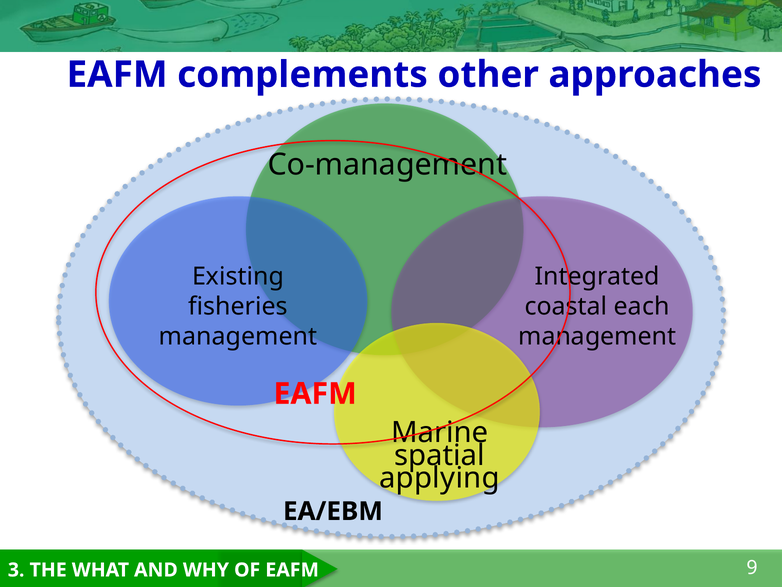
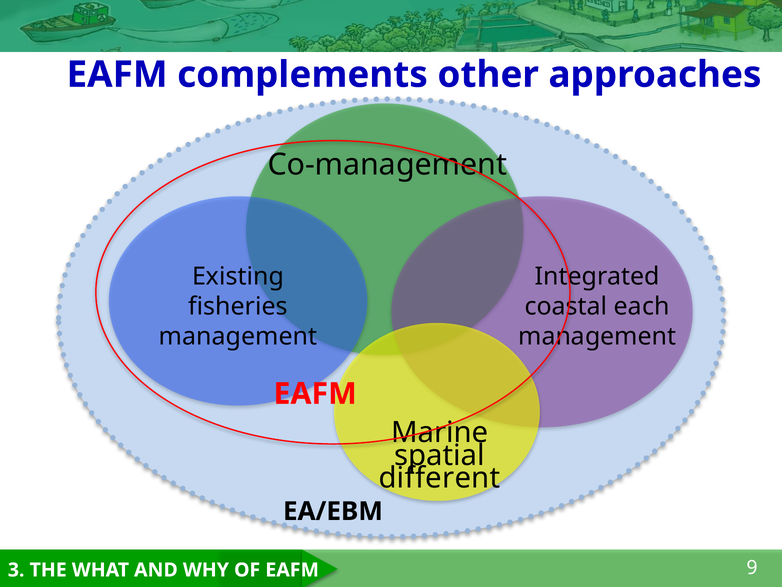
applying: applying -> different
